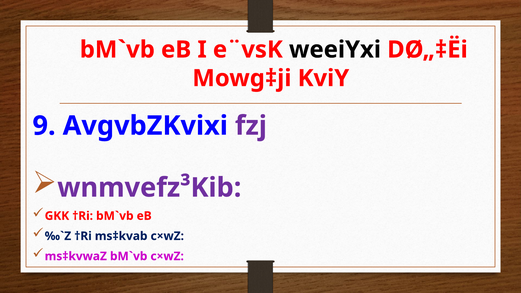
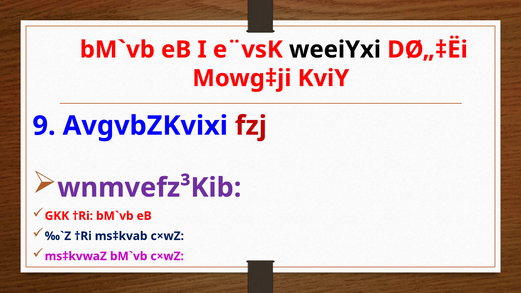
fzj colour: purple -> red
